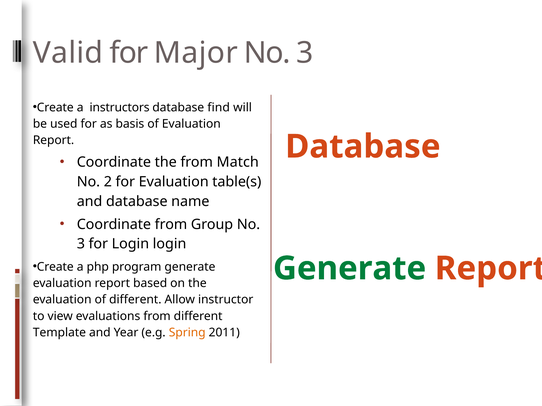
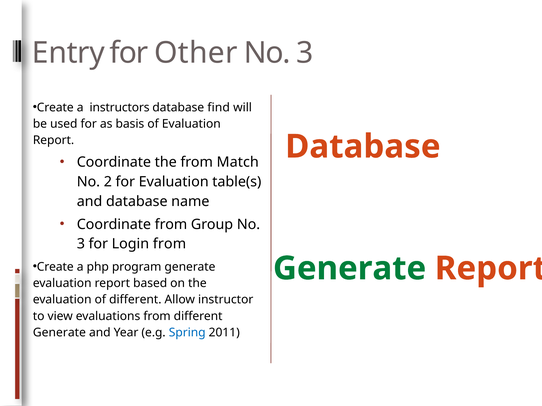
Valid: Valid -> Entry
Major: Major -> Other
Login login: login -> from
Template at (59, 333): Template -> Generate
Spring colour: orange -> blue
